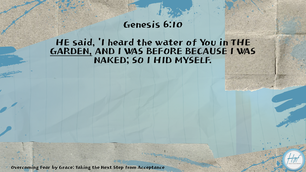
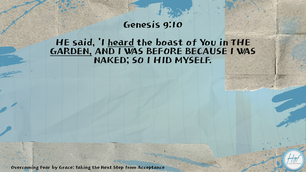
6:10: 6:10 -> 9:10
heard underline: none -> present
water: water -> boast
